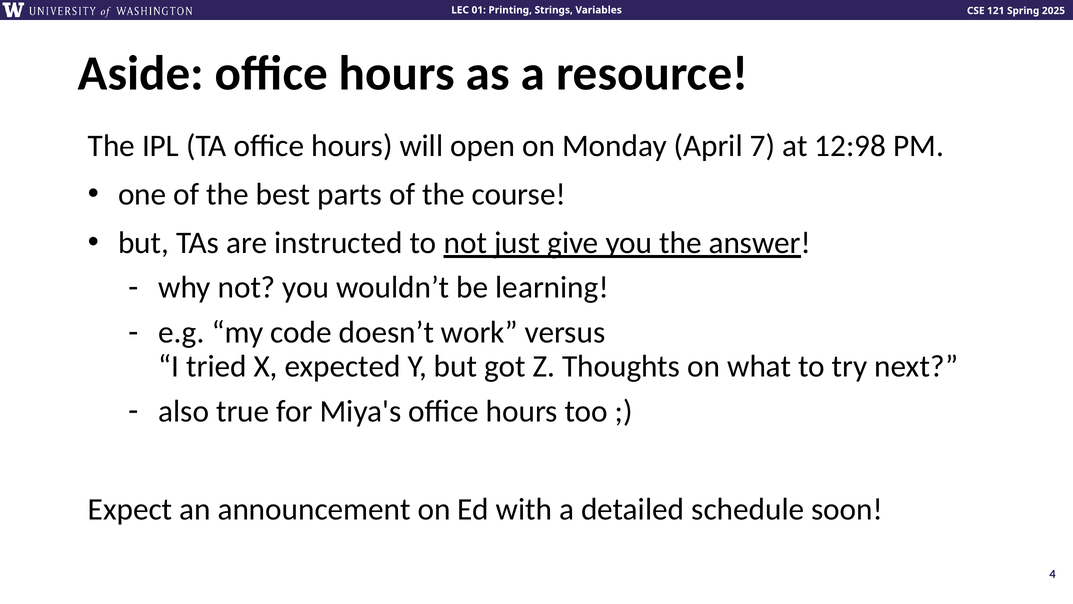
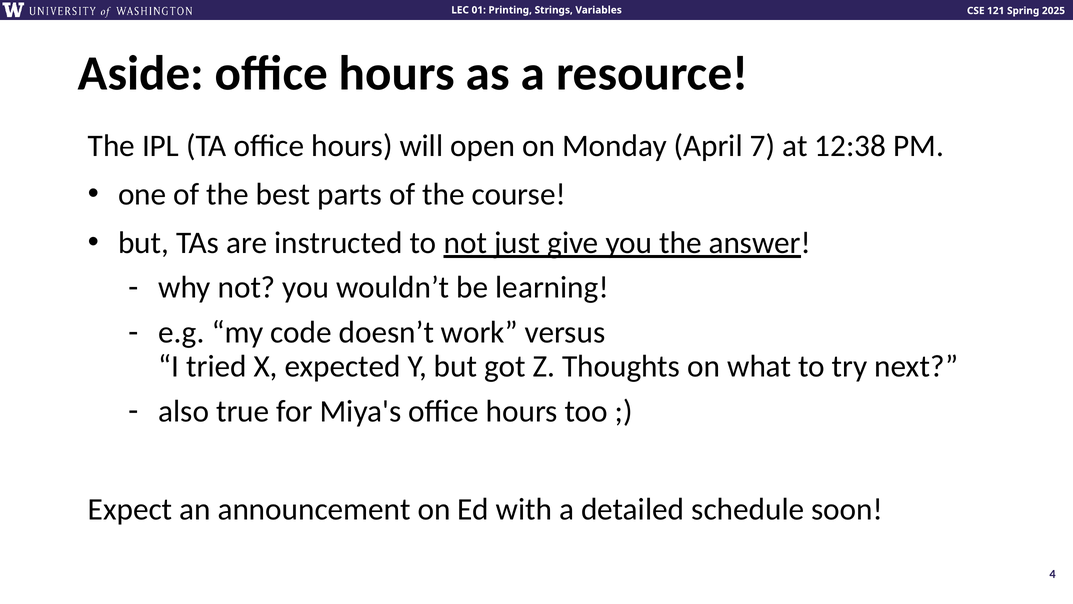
12:98: 12:98 -> 12:38
